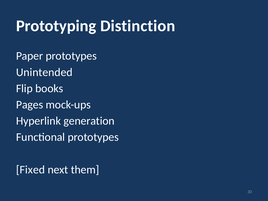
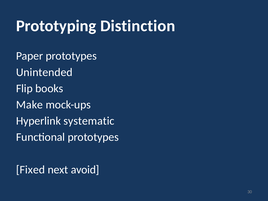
Pages: Pages -> Make
generation: generation -> systematic
them: them -> avoid
